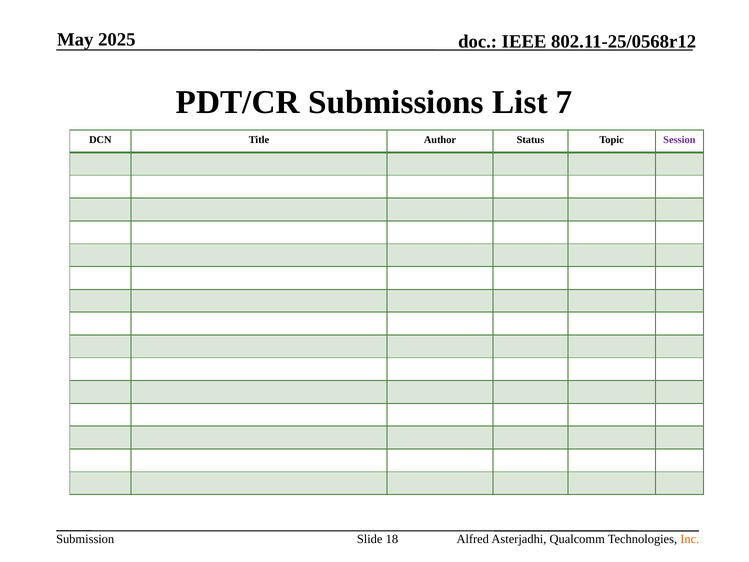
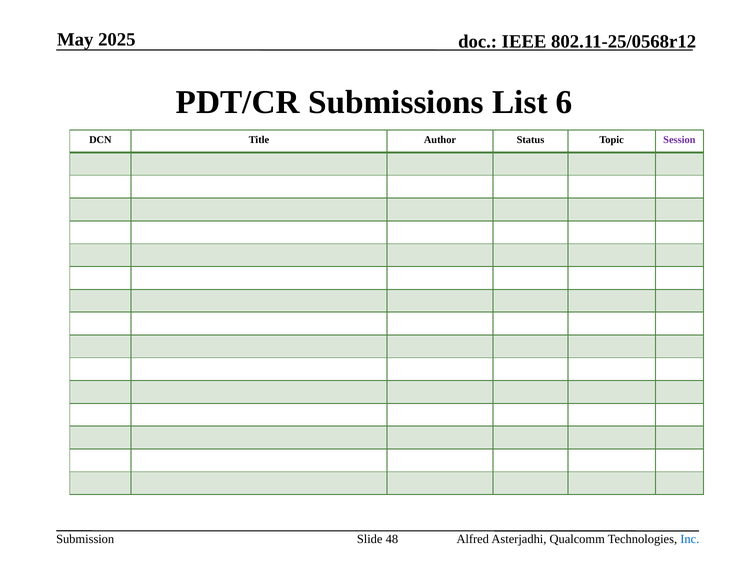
7: 7 -> 6
18: 18 -> 48
Inc colour: orange -> blue
